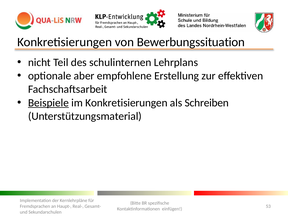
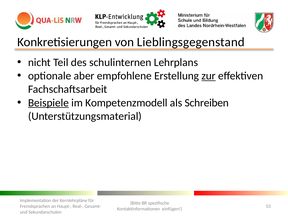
Bewerbungssituation: Bewerbungssituation -> Lieblingsgegenstand
zur underline: none -> present
im Konkretisierungen: Konkretisierungen -> Kompetenzmodell
